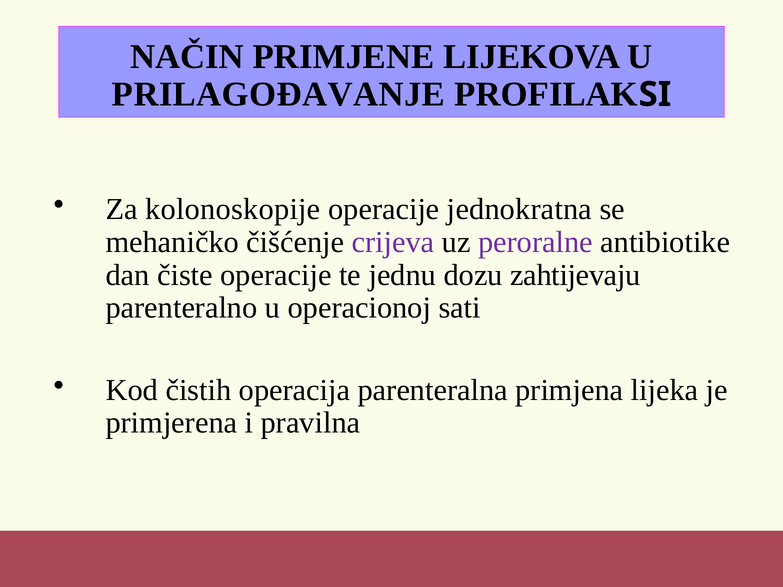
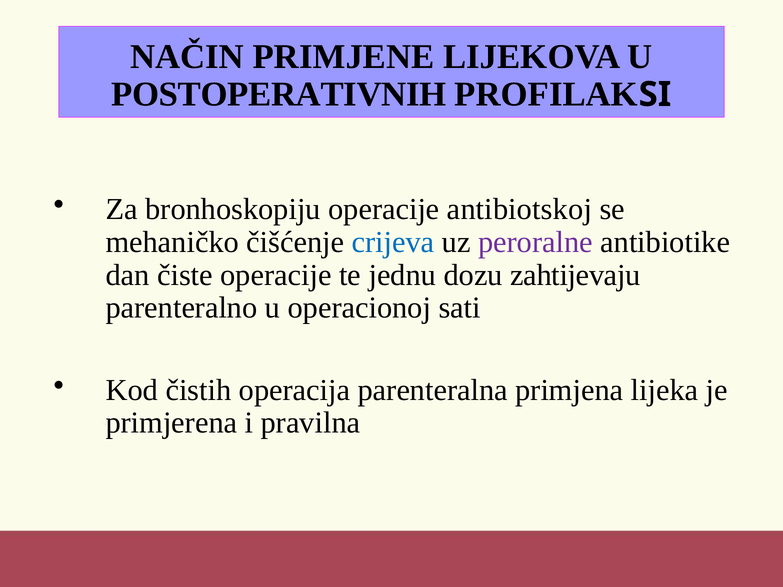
PRILAGOĐAVANJE: PRILAGOĐAVANJE -> POSTOPERATIVNIH
kolonoskopije: kolonoskopije -> bronhoskopiju
jednokratna: jednokratna -> antibiotskoj
crijeva colour: purple -> blue
